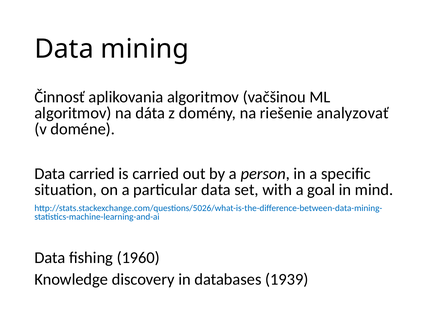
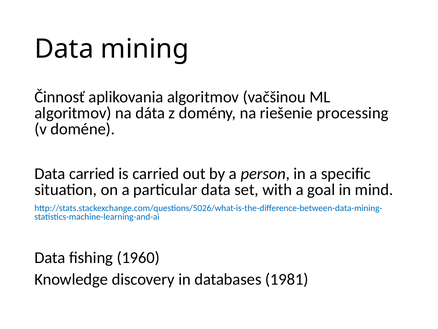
analyzovať: analyzovať -> processing
1939: 1939 -> 1981
